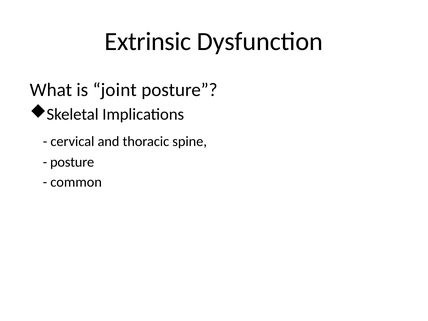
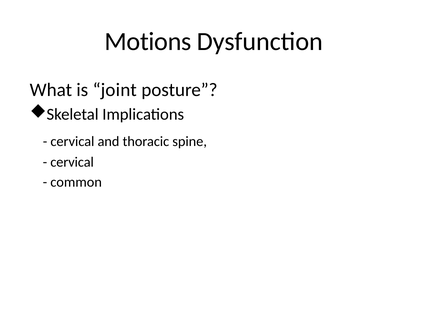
Extrinsic: Extrinsic -> Motions
posture at (72, 162): posture -> cervical
